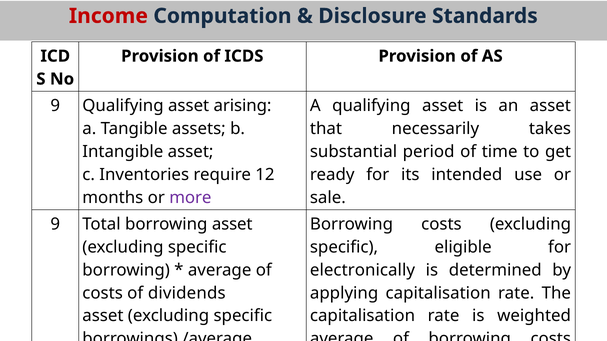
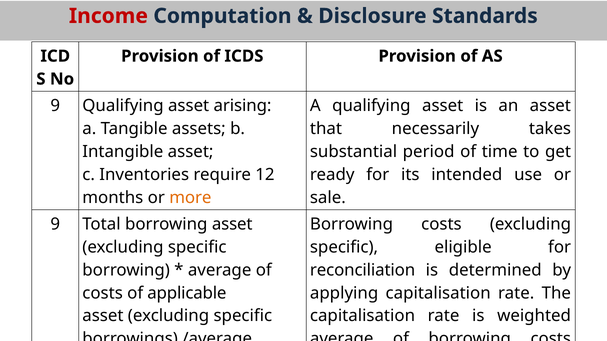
more colour: purple -> orange
electronically: electronically -> reconciliation
dividends: dividends -> applicable
